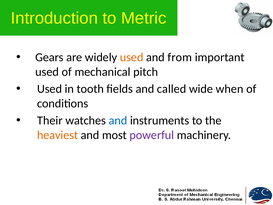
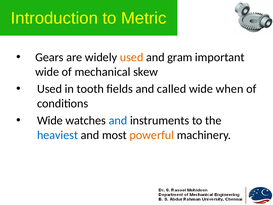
from: from -> gram
used at (47, 72): used -> wide
pitch: pitch -> skew
Their at (50, 120): Their -> Wide
heaviest colour: orange -> blue
powerful colour: purple -> orange
